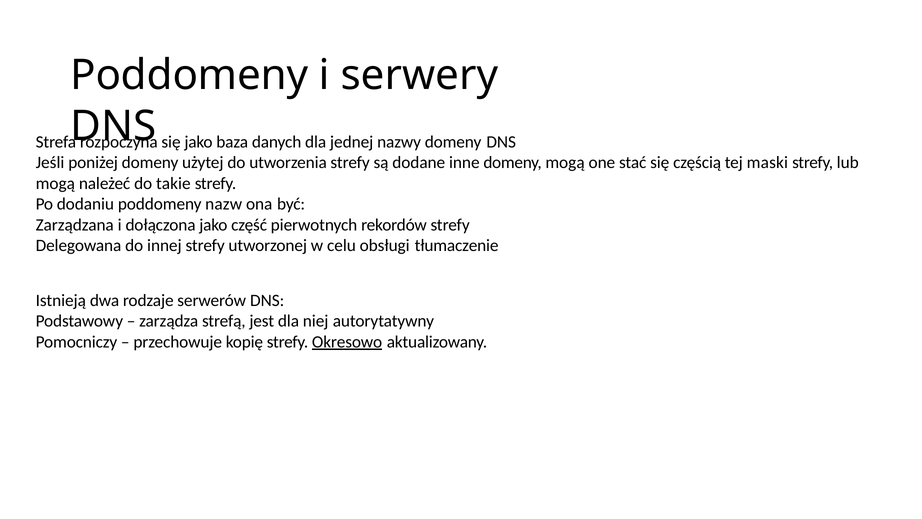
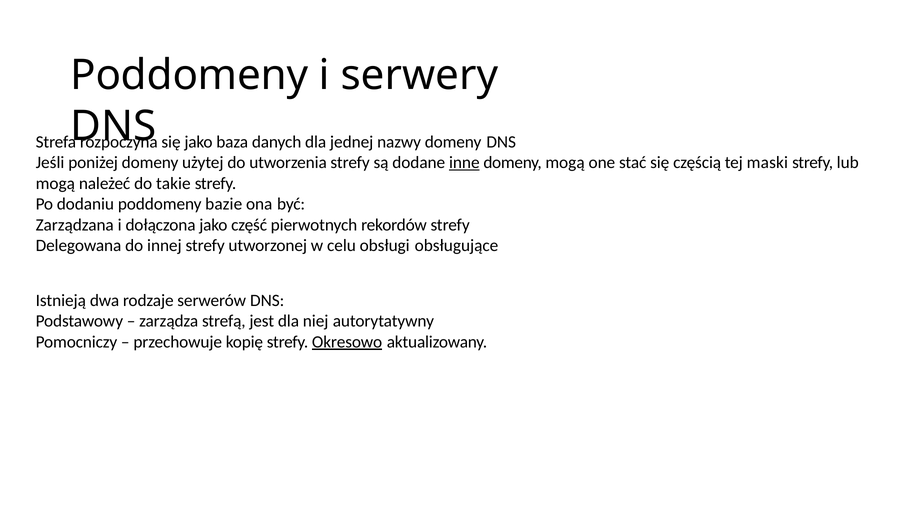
inne underline: none -> present
nazw: nazw -> bazie
tłumaczenie: tłumaczenie -> obsługujące
